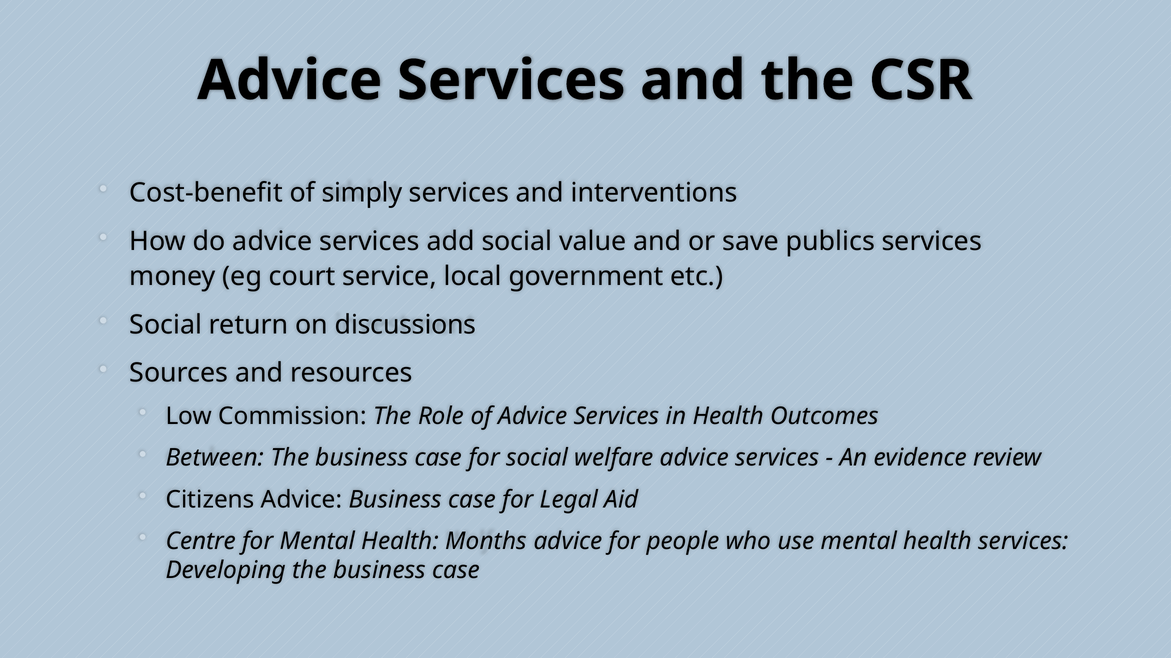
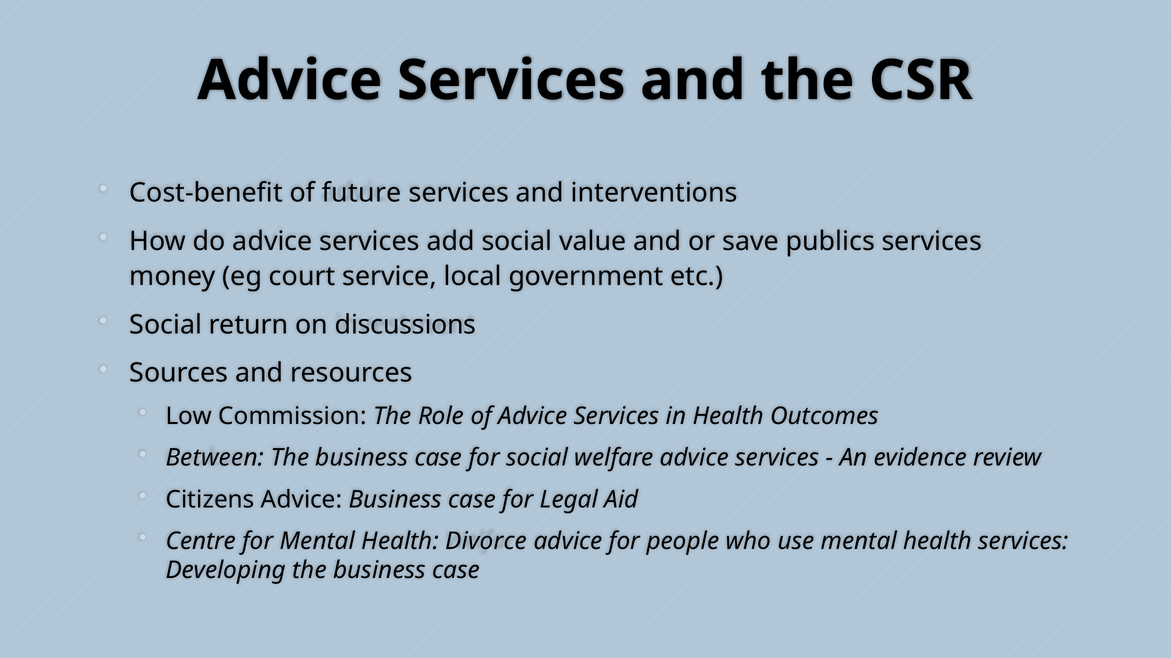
simply: simply -> future
Months: Months -> Divorce
